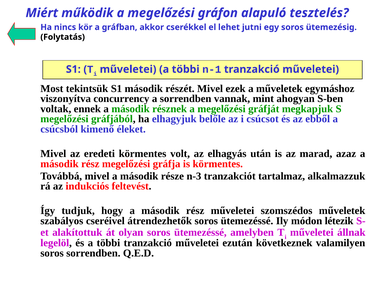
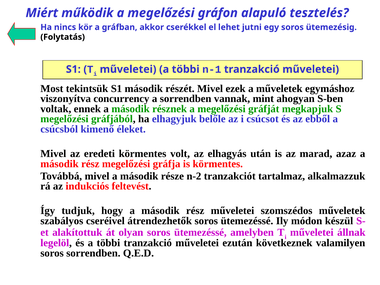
n‑3: n‑3 -> n‑2
létezik: létezik -> készül
